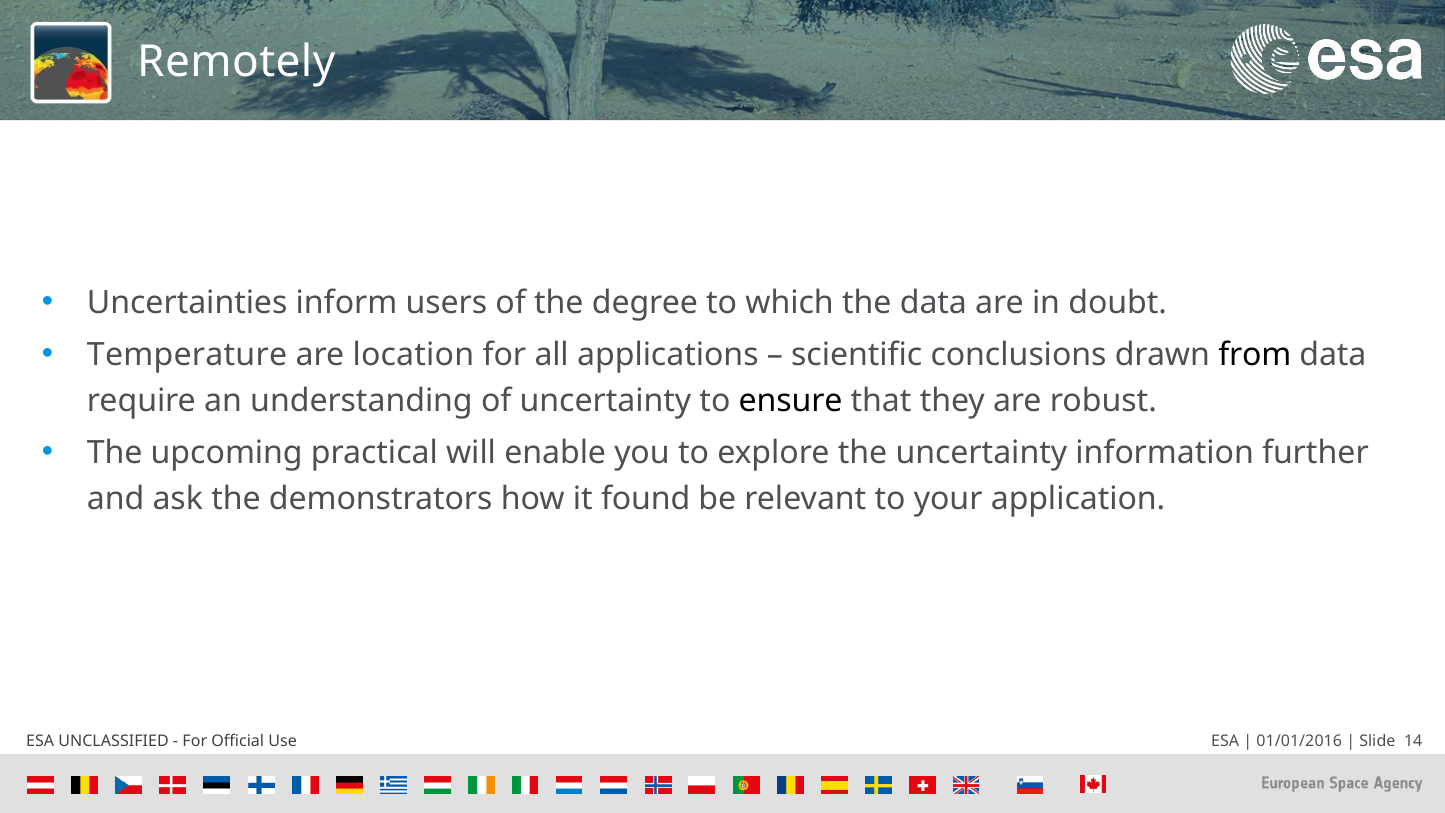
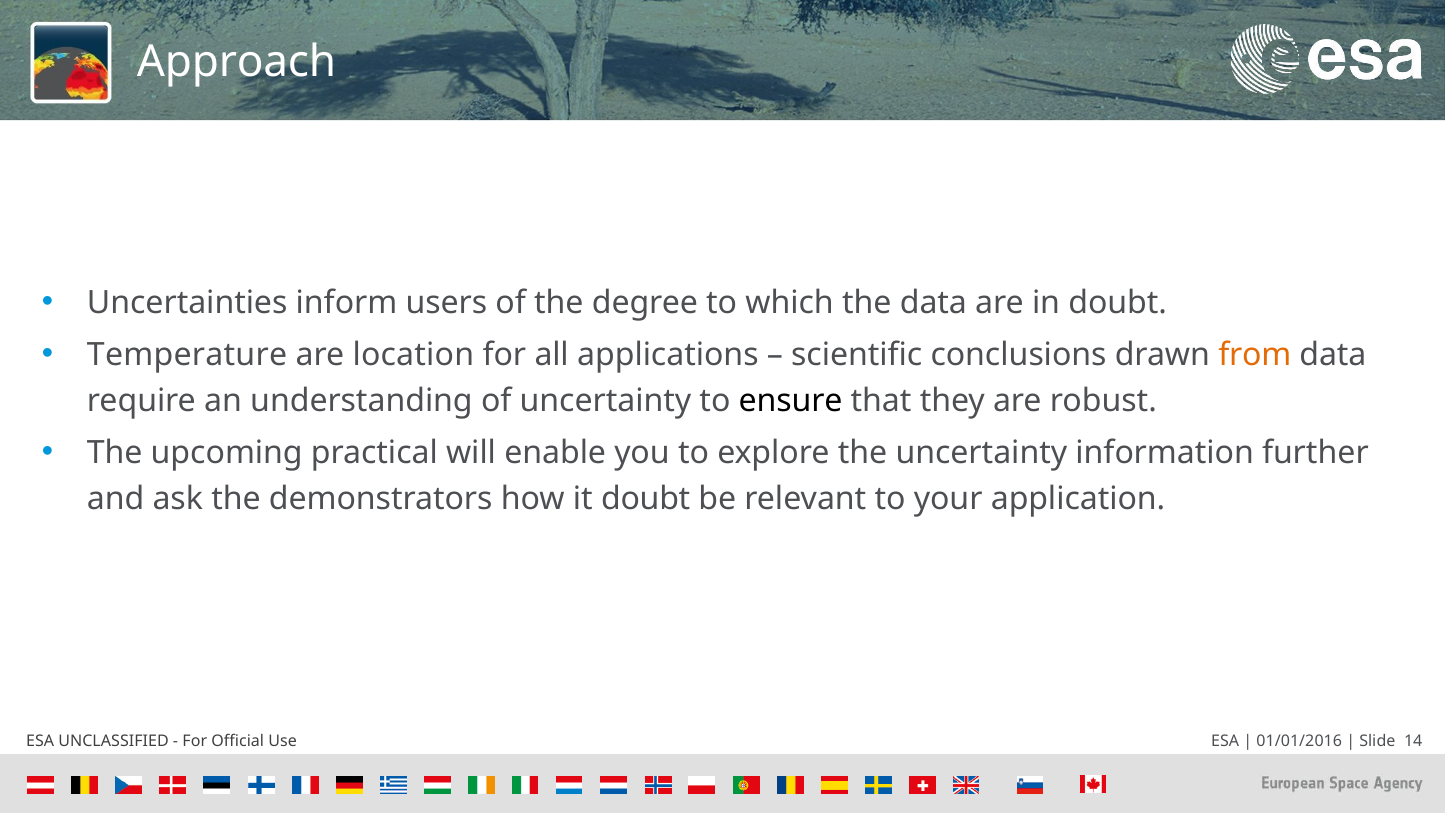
Remotely: Remotely -> Approach
from colour: black -> orange
it found: found -> doubt
